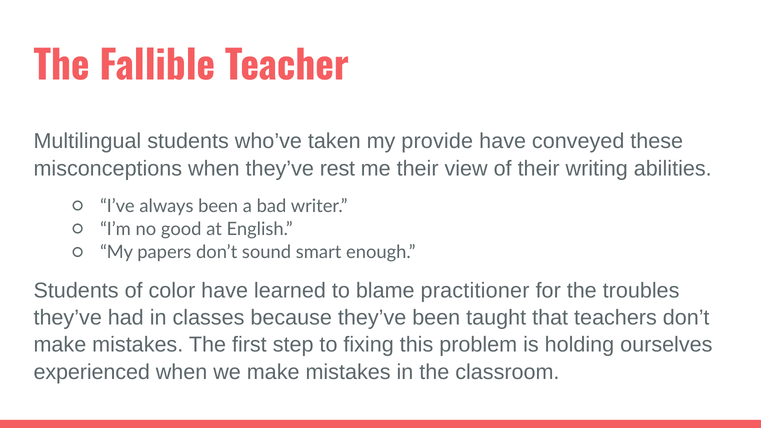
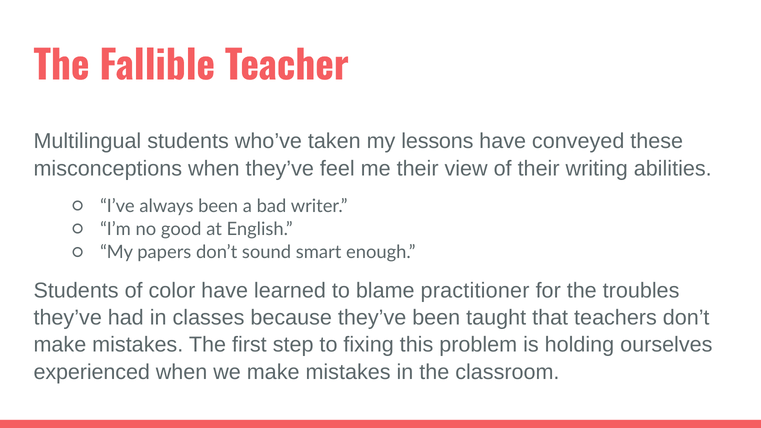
provide: provide -> lessons
rest: rest -> feel
